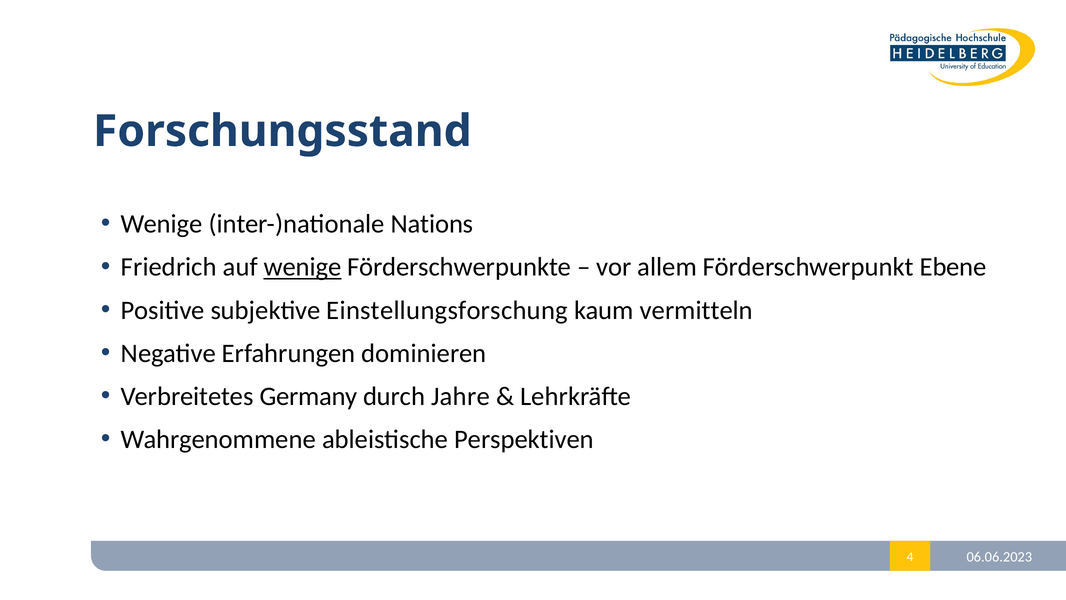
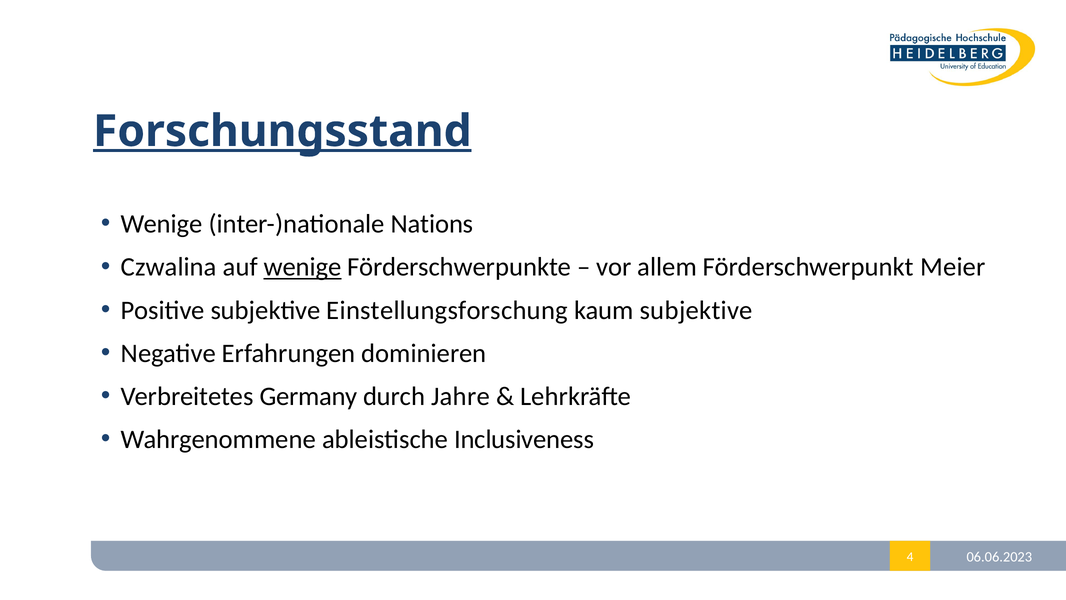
Forschungsstand underline: none -> present
Friedrich: Friedrich -> Czwalina
Ebene: Ebene -> Meier
kaum vermitteln: vermitteln -> subjektive
Perspektiven: Perspektiven -> Inclusiveness
